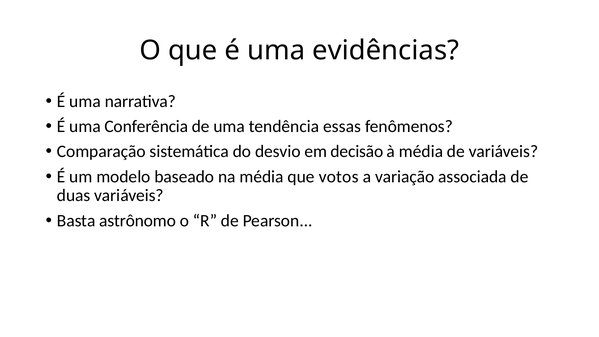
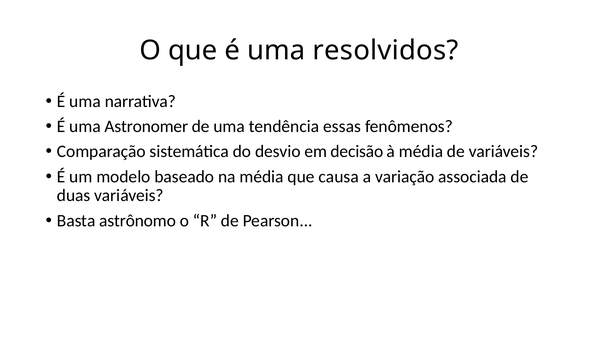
evidências: evidências -> resolvidos
Conferência: Conferência -> Astronomer
votos: votos -> causa
